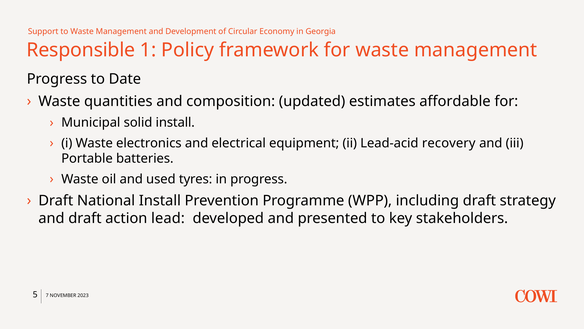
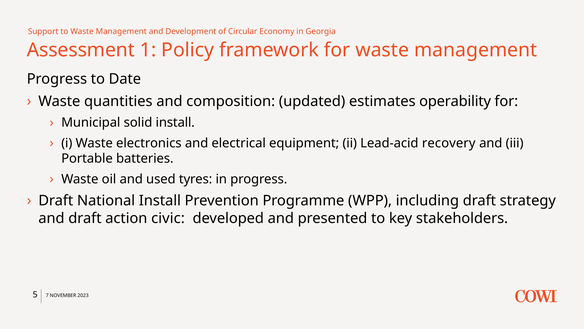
Responsible: Responsible -> Assessment
affordable: affordable -> operability
lead: lead -> civic
